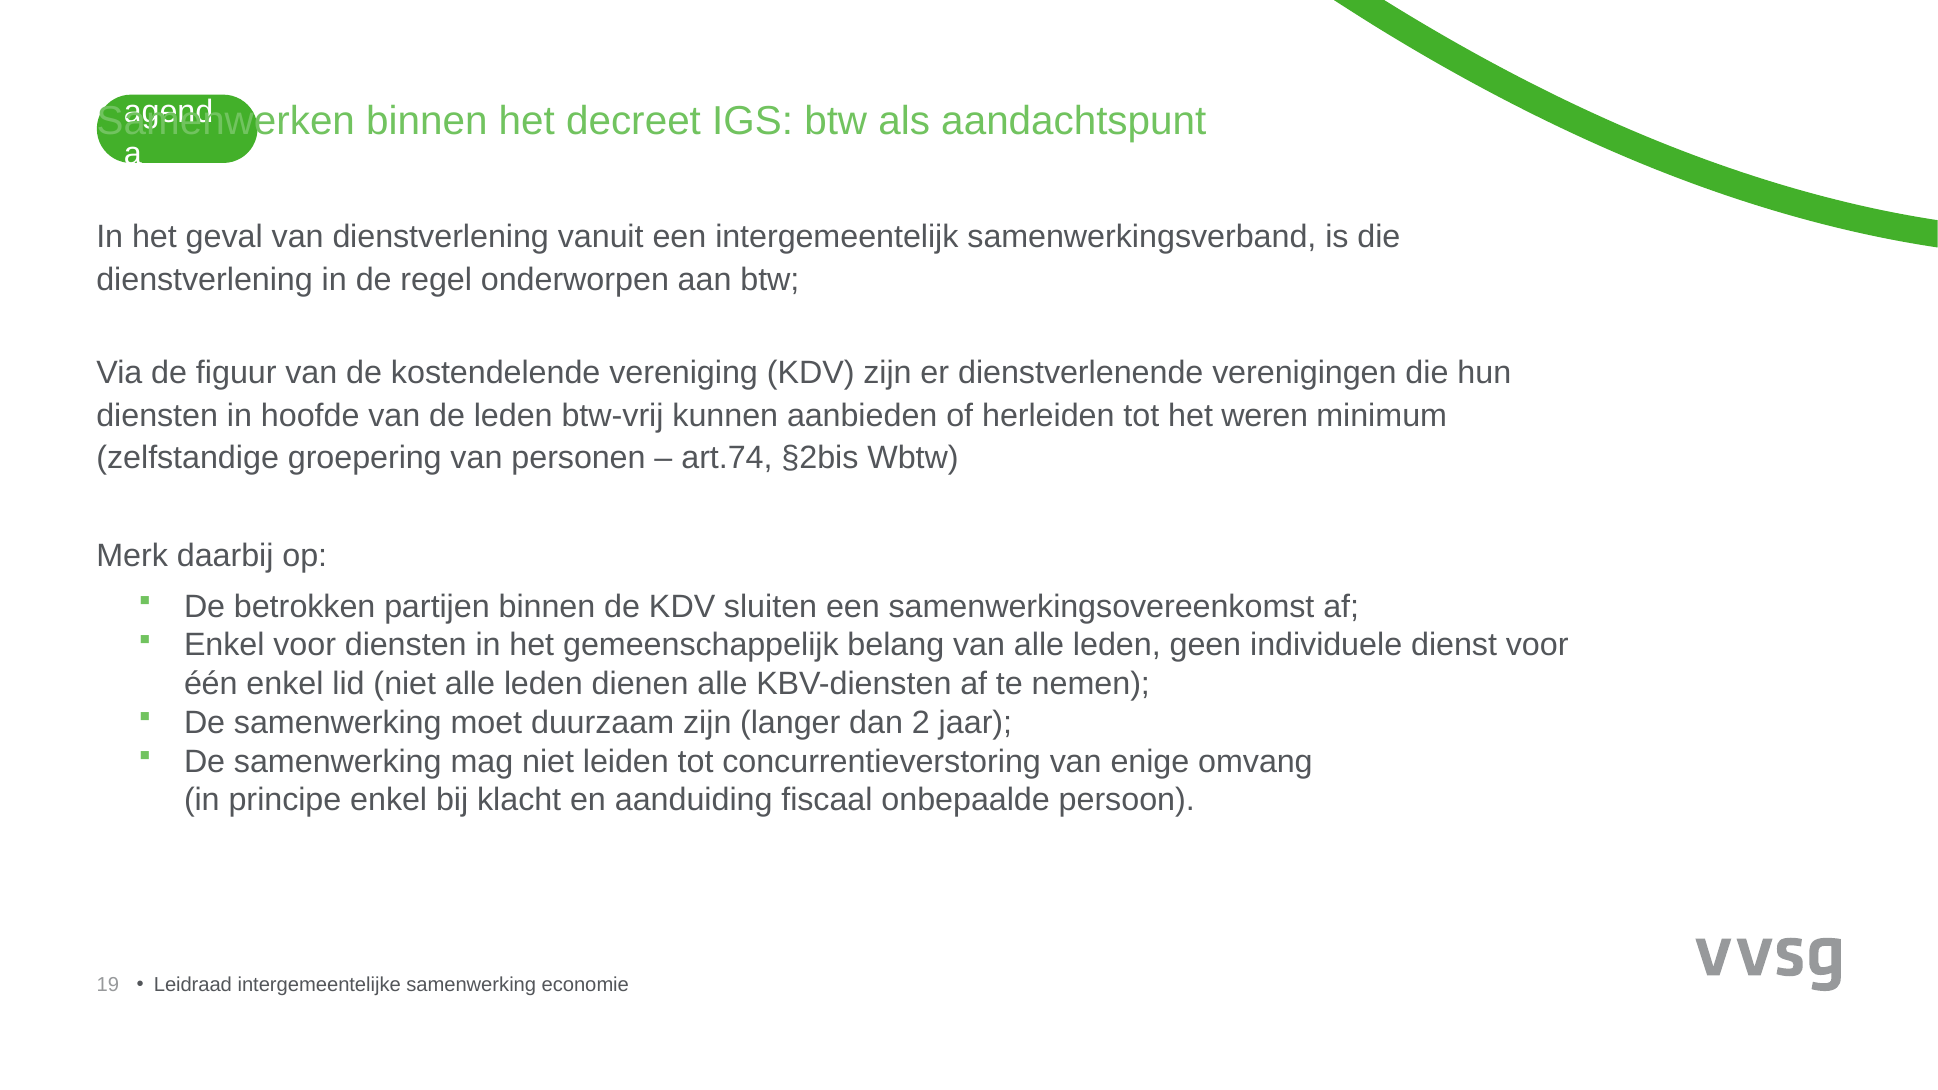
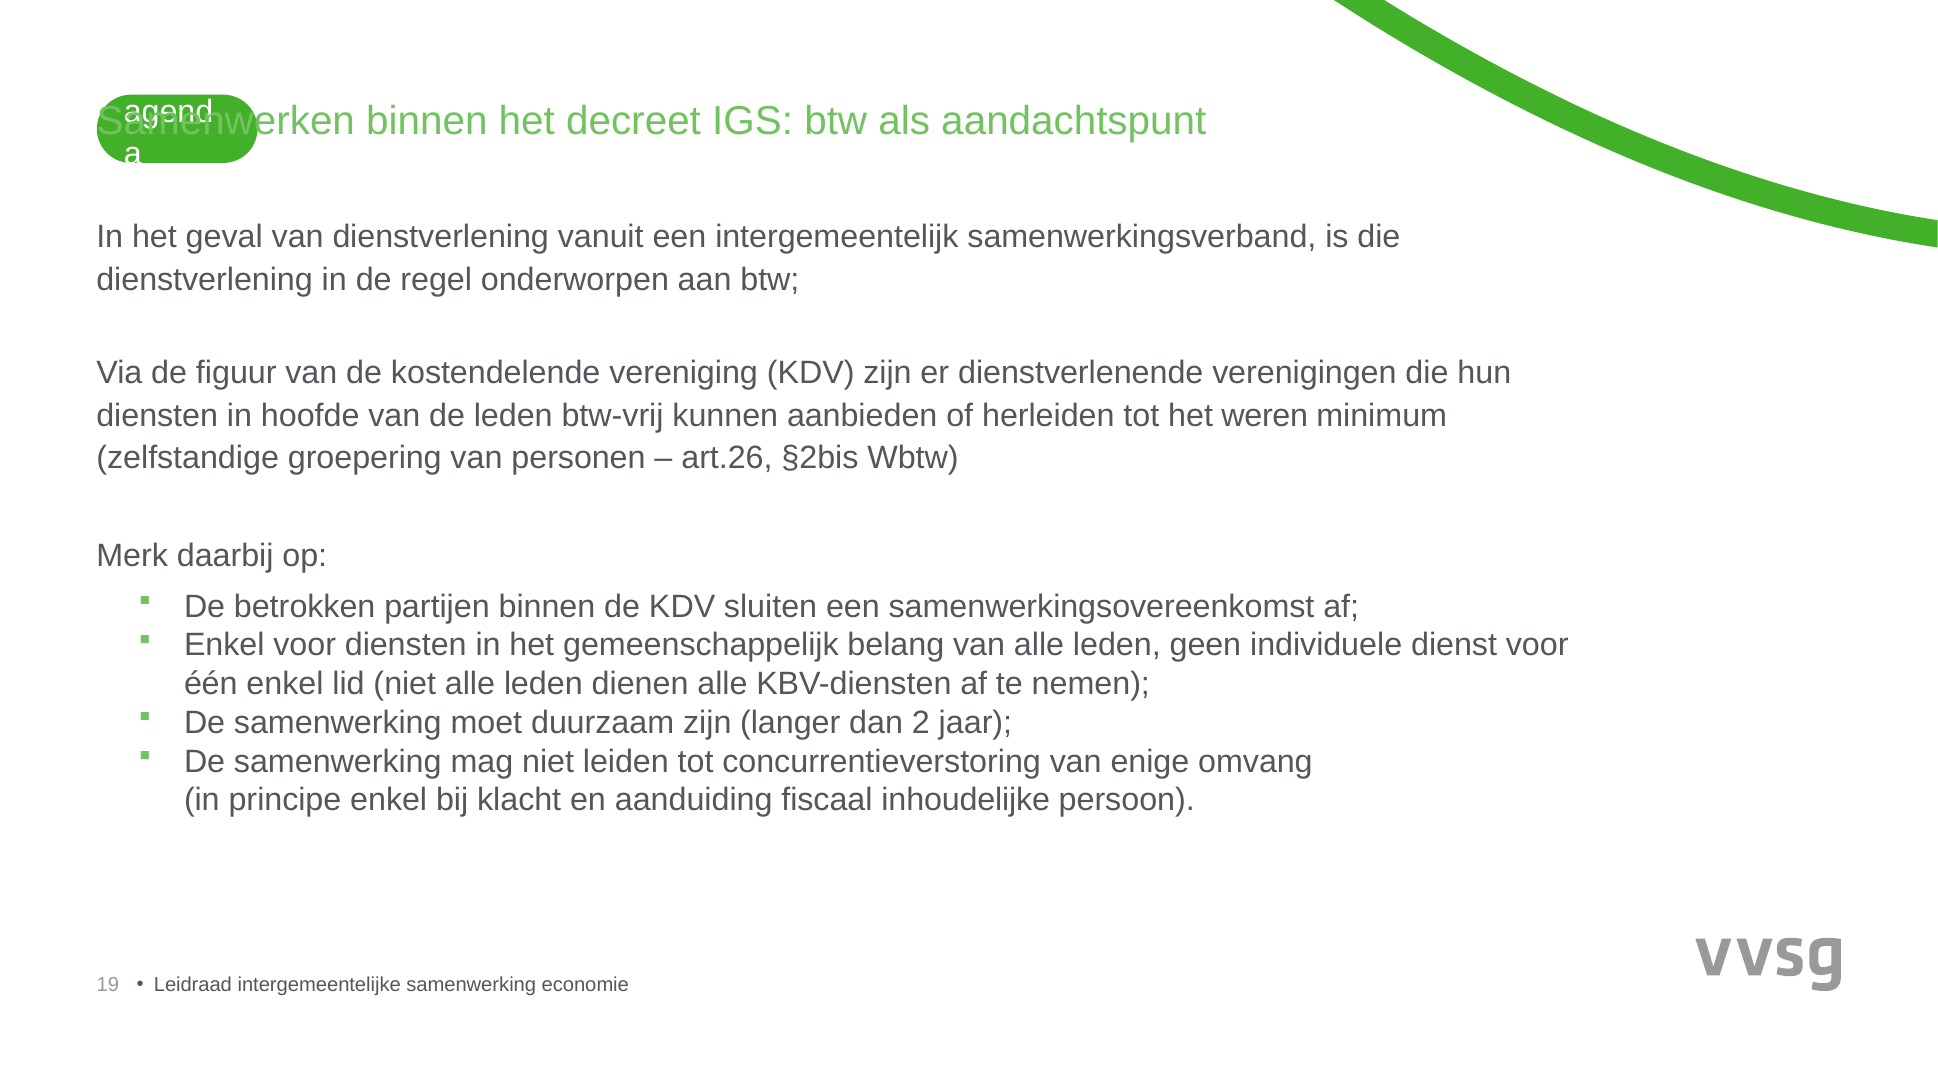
art.74: art.74 -> art.26
onbepaalde: onbepaalde -> inhoudelijke
